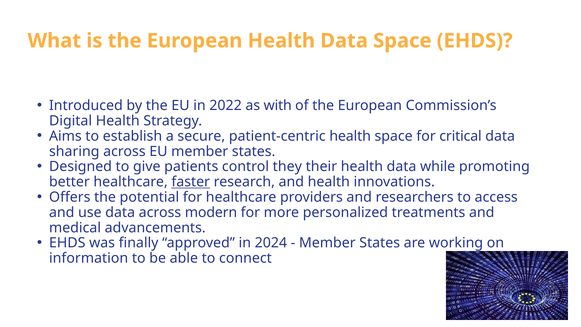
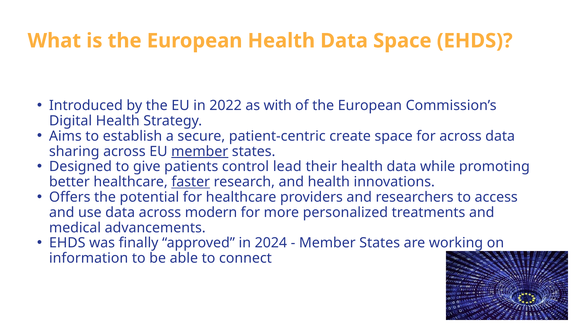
patient-centric health: health -> create
for critical: critical -> across
member at (200, 151) underline: none -> present
they: they -> lead
